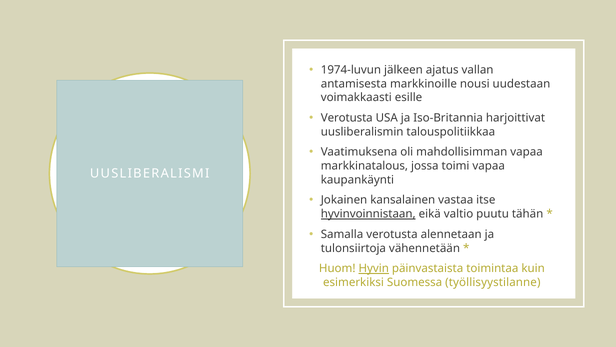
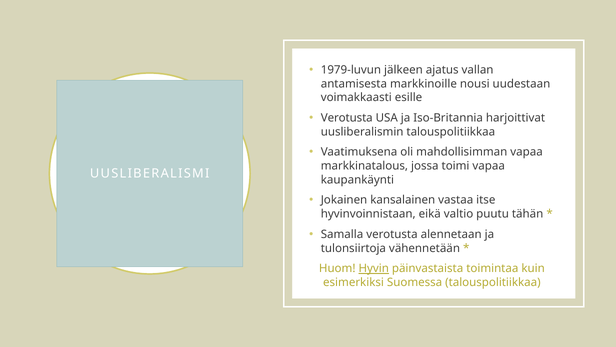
1974-luvun: 1974-luvun -> 1979-luvun
hyvinvoinnistaan underline: present -> none
Suomessa työllisyystilanne: työllisyystilanne -> talouspolitiikkaa
